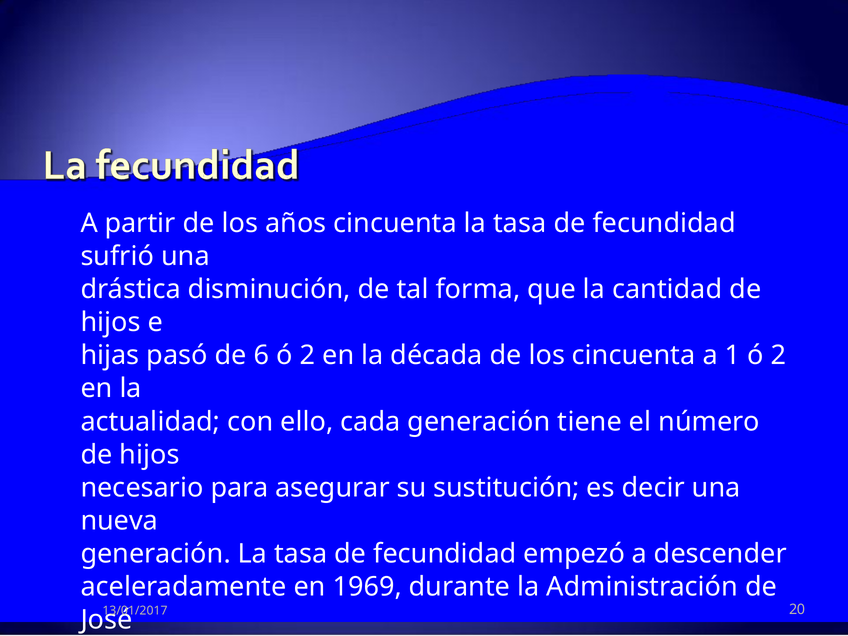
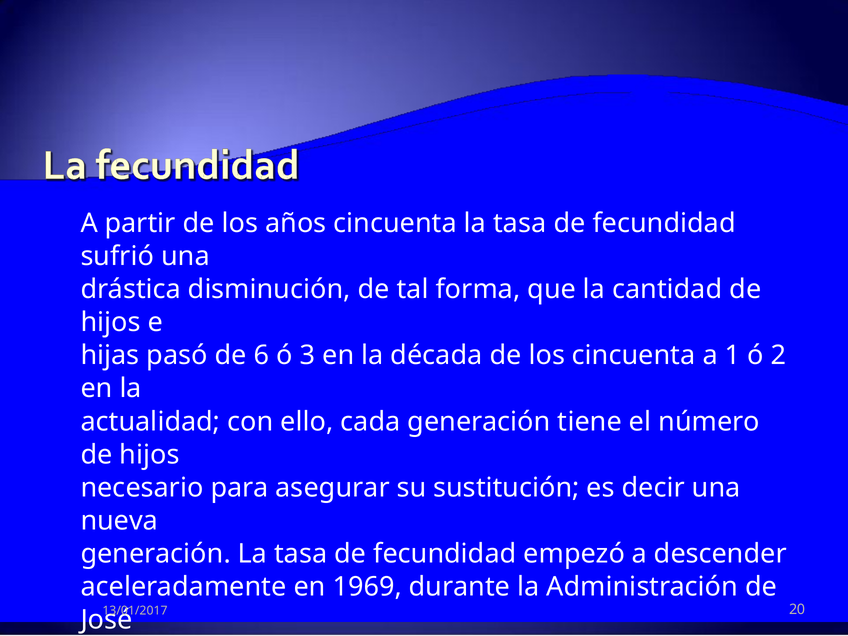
6 ó 2: 2 -> 3
